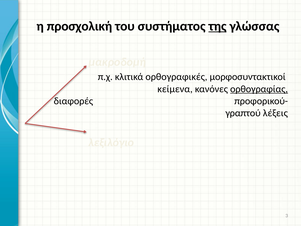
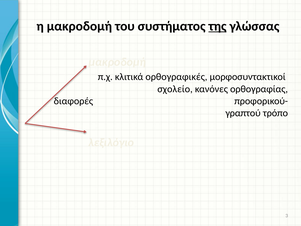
η προσχολική: προσχολική -> μακροδομή
κείμενα: κείμενα -> σχολείο
ορθογραφίας underline: present -> none
λέξεις: λέξεις -> τρόπο
